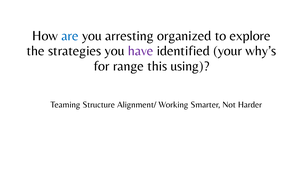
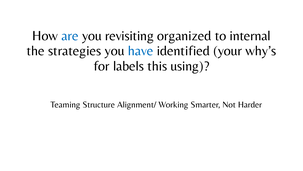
arresting: arresting -> revisiting
explore: explore -> internal
have colour: purple -> blue
range: range -> labels
